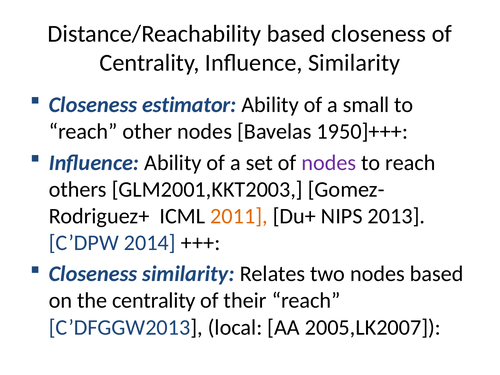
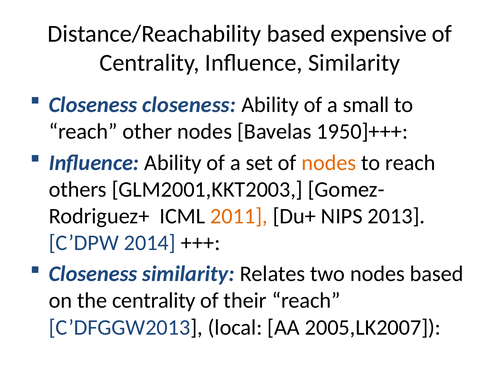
based closeness: closeness -> expensive
Closeness estimator: estimator -> closeness
nodes at (329, 163) colour: purple -> orange
